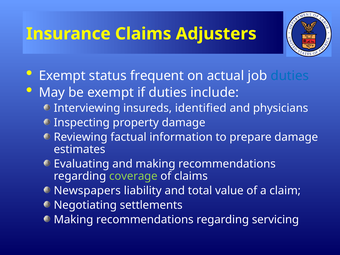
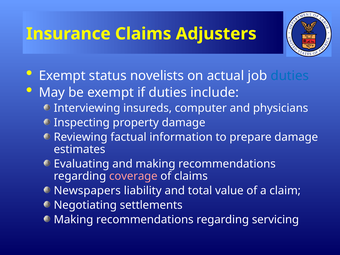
frequent: frequent -> novelists
identified: identified -> computer
coverage colour: light green -> pink
